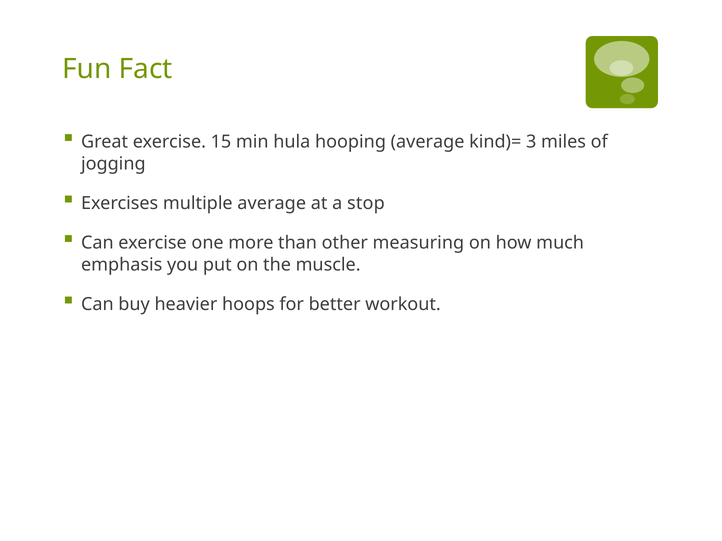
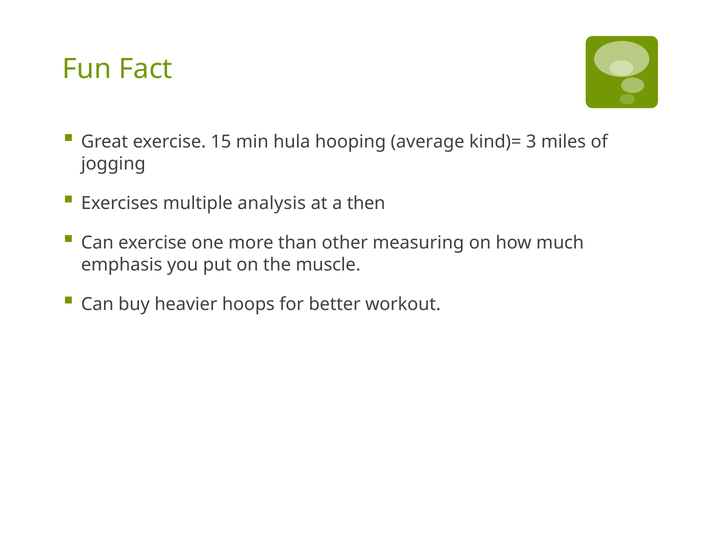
multiple average: average -> analysis
stop: stop -> then
